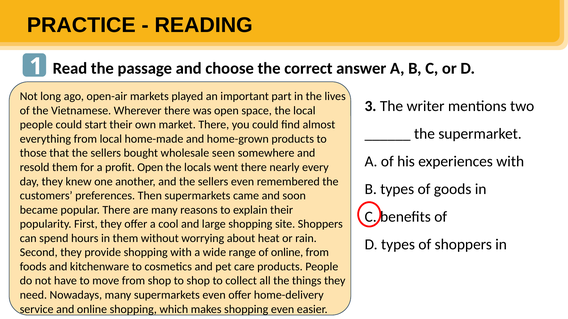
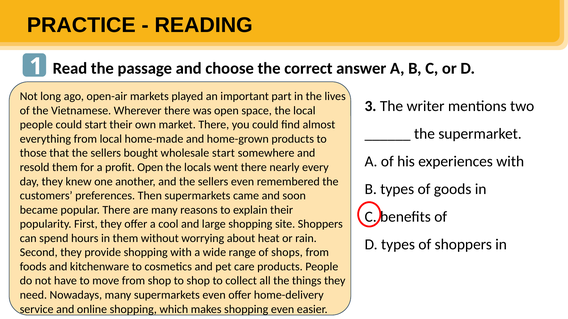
wholesale seen: seen -> start
of online: online -> shops
